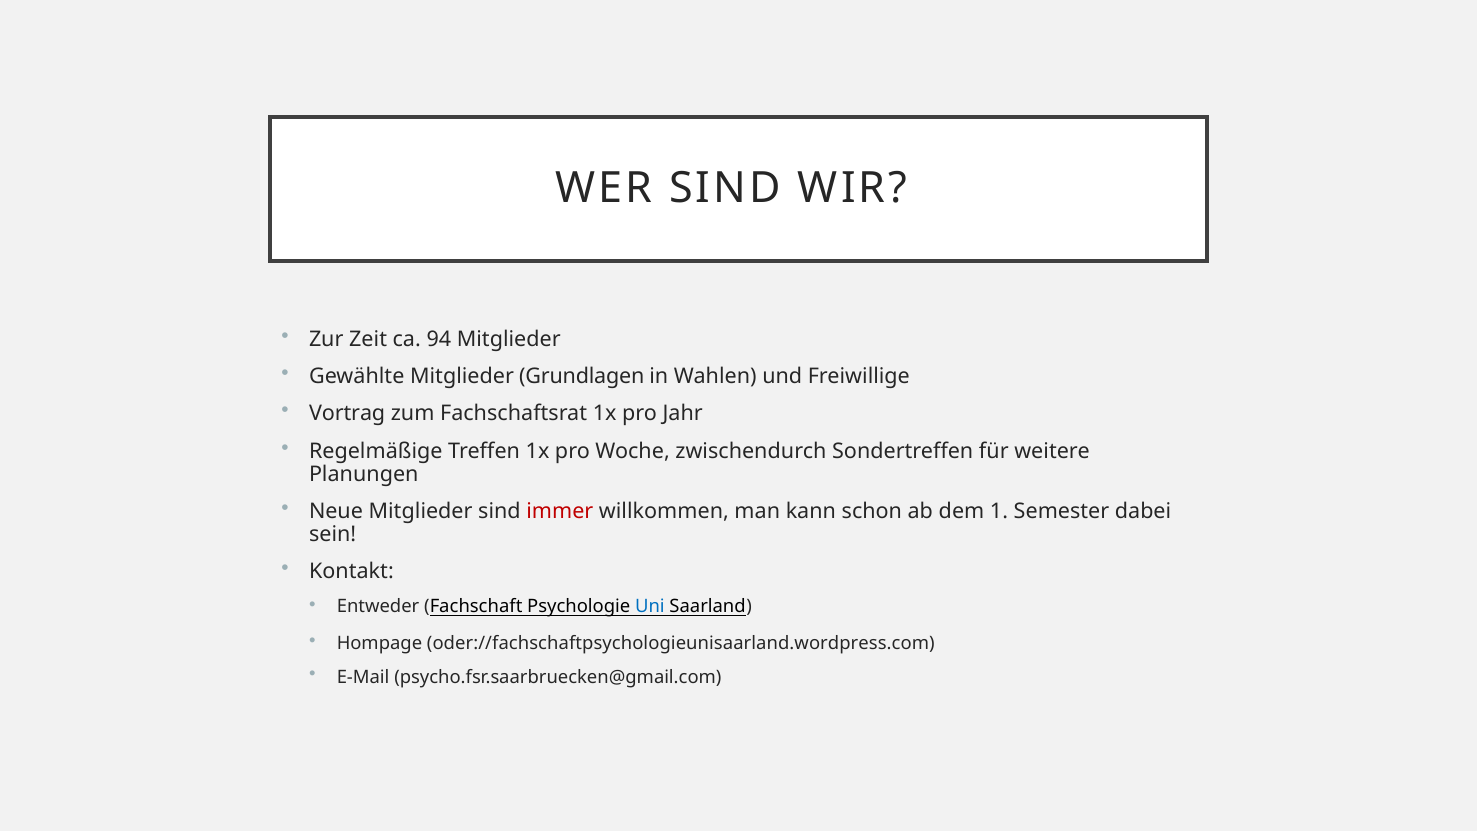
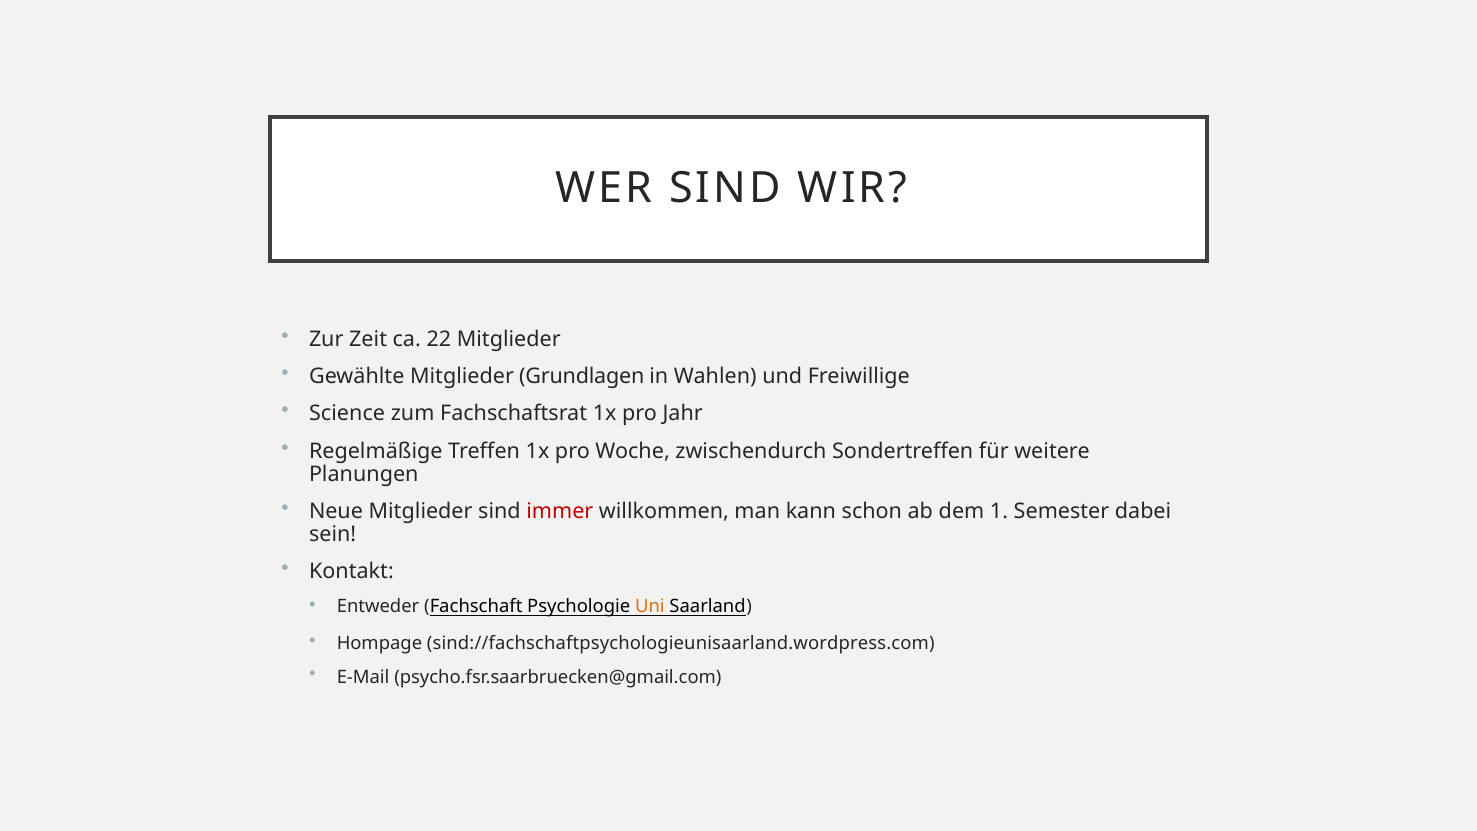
94: 94 -> 22
Vortrag: Vortrag -> Science
Uni colour: blue -> orange
oder://fachschaftpsychologieunisaarland.wordpress.com: oder://fachschaftpsychologieunisaarland.wordpress.com -> sind://fachschaftpsychologieunisaarland.wordpress.com
